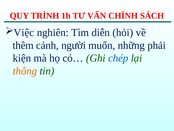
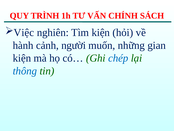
Tìm diễn: diễn -> kiện
thêm: thêm -> hành
phải: phải -> gian
thông colour: orange -> blue
